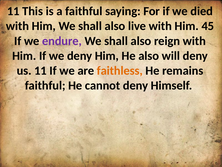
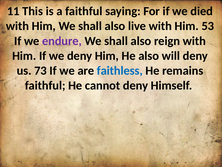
45: 45 -> 53
us 11: 11 -> 73
faithless colour: orange -> blue
